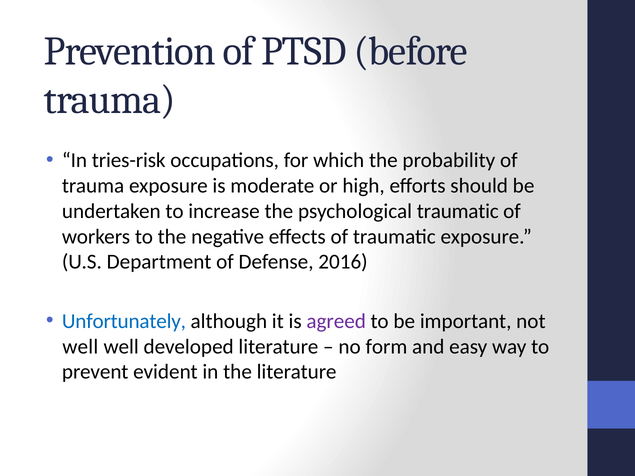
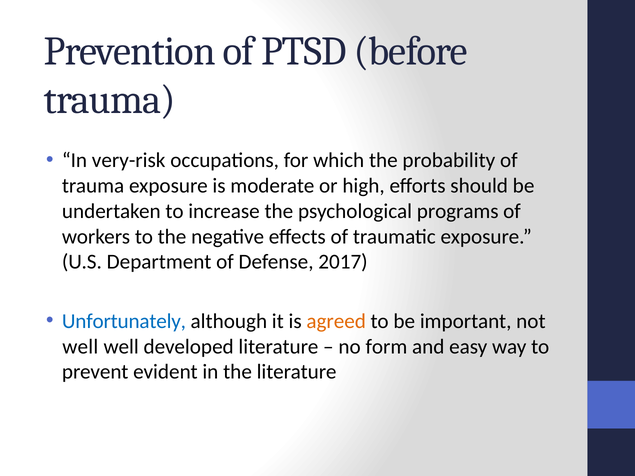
tries-risk: tries-risk -> very-risk
psychological traumatic: traumatic -> programs
2016: 2016 -> 2017
agreed colour: purple -> orange
